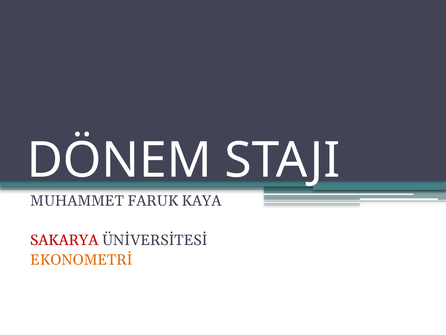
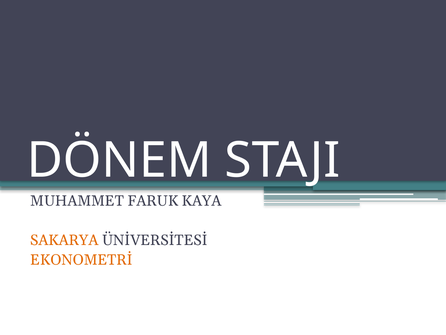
SAKARYA colour: red -> orange
